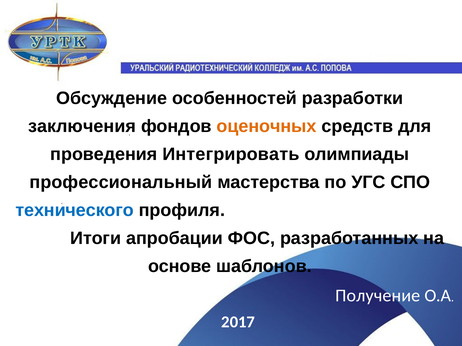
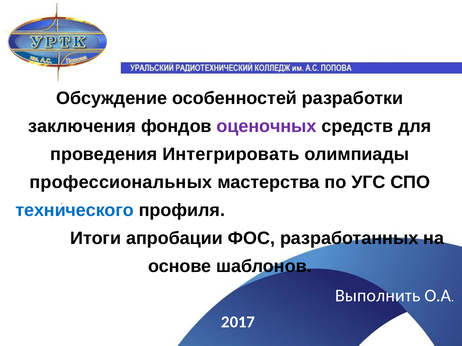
оценочных colour: orange -> purple
профессиональный: профессиональный -> профессиональных
Получение: Получение -> Выполнить
